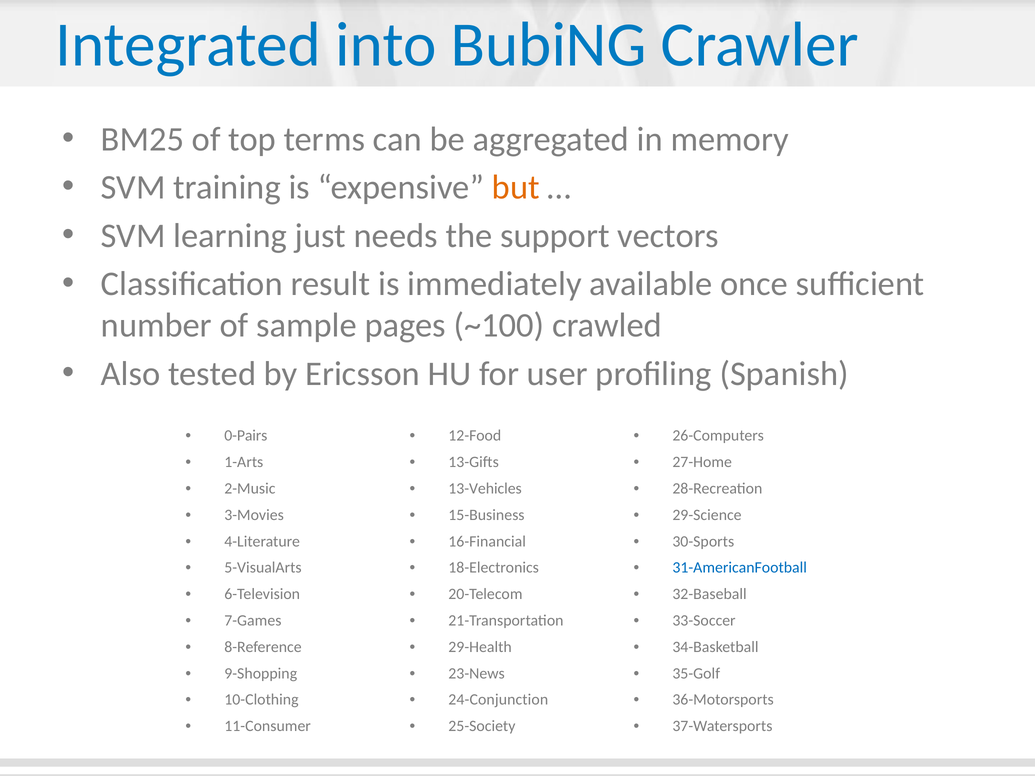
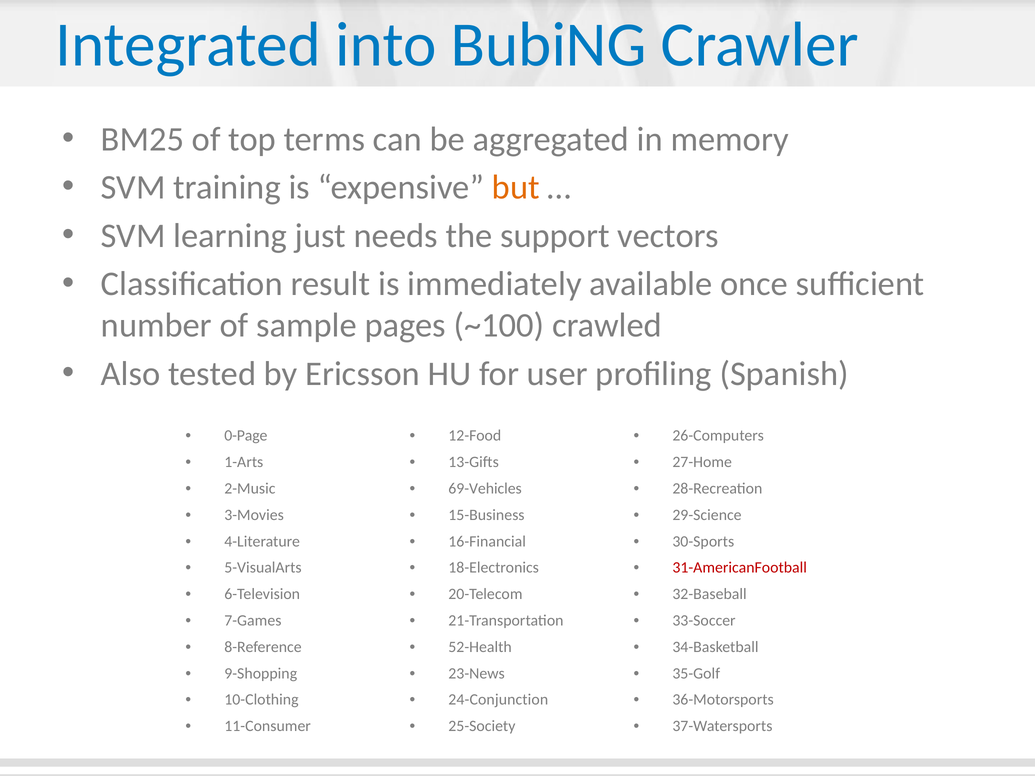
0-Pairs: 0-Pairs -> 0-Page
13-Vehicles: 13-Vehicles -> 69-Vehicles
31-AmericanFootball colour: blue -> red
29-Health: 29-Health -> 52-Health
